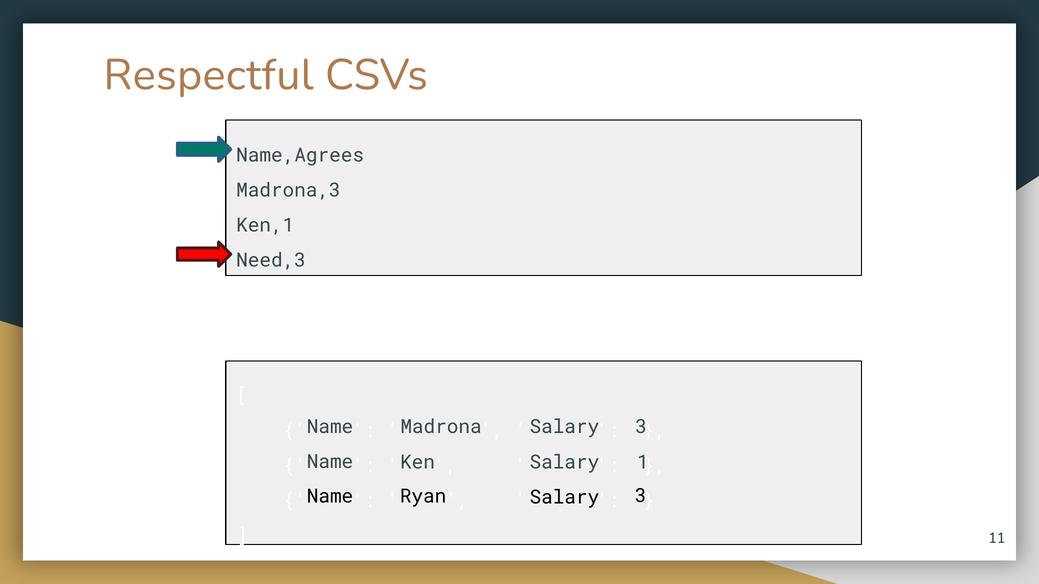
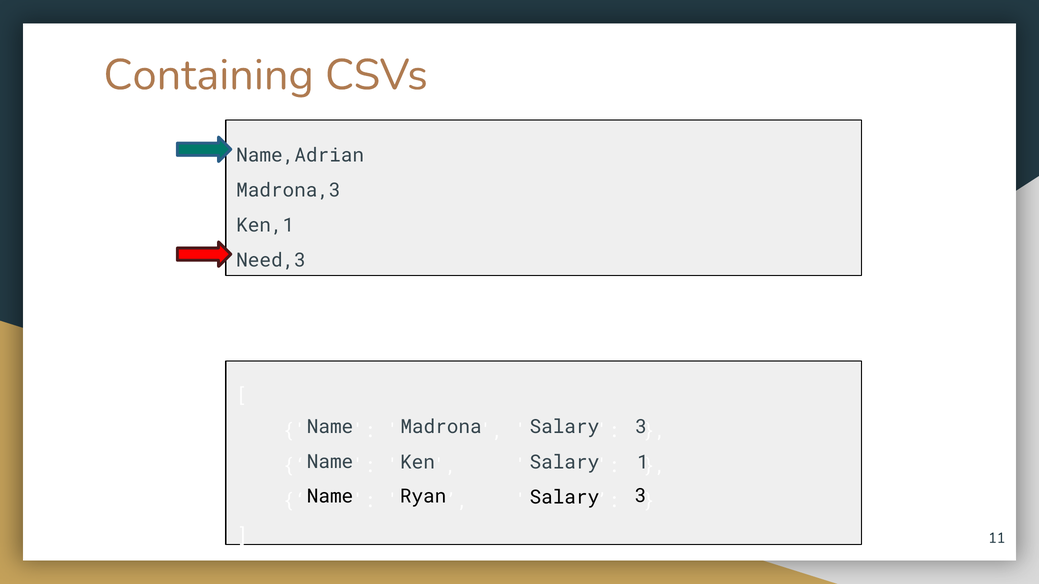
Respectful: Respectful -> Containing
Name,Agrees: Name,Agrees -> Name,Adrian
